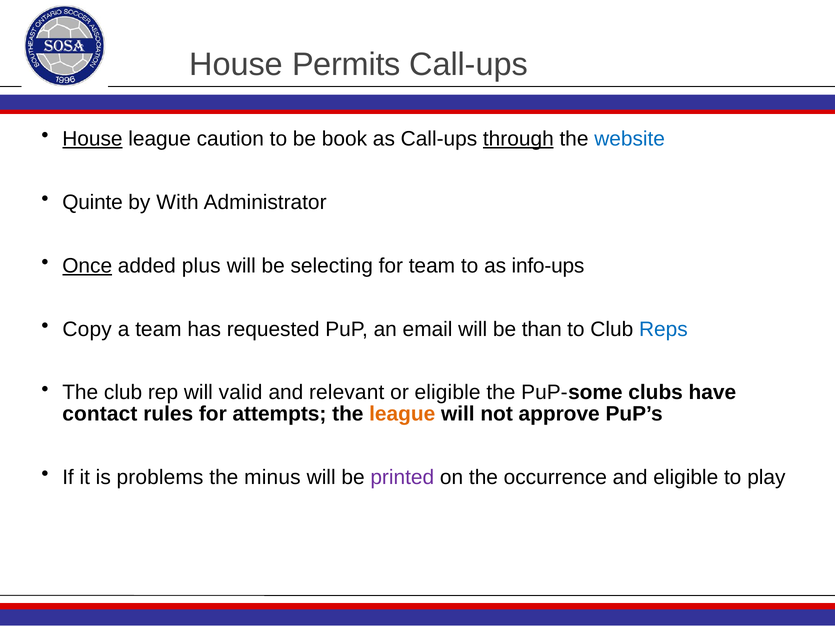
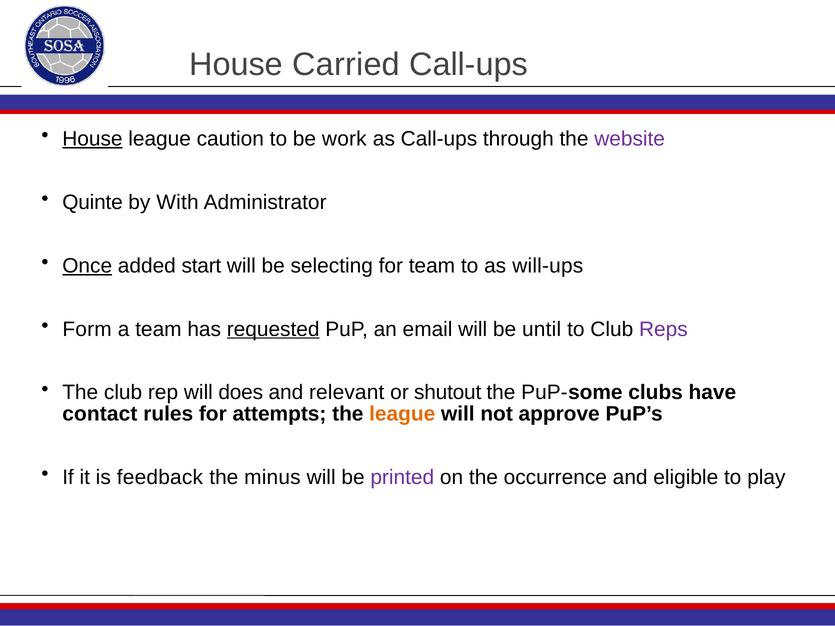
Permits: Permits -> Carried
book: book -> work
through underline: present -> none
website colour: blue -> purple
plus: plus -> start
info-ups: info-ups -> will-ups
Copy: Copy -> Form
requested underline: none -> present
than: than -> until
Reps colour: blue -> purple
valid: valid -> does
or eligible: eligible -> shutout
problems: problems -> feedback
